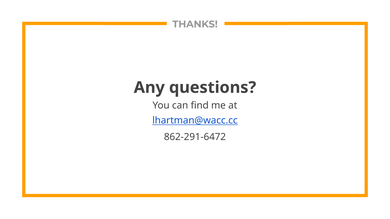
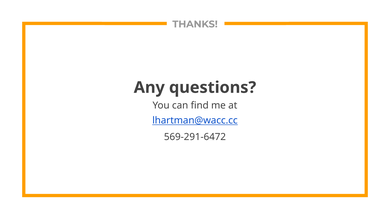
862-291-6472: 862-291-6472 -> 569-291-6472
